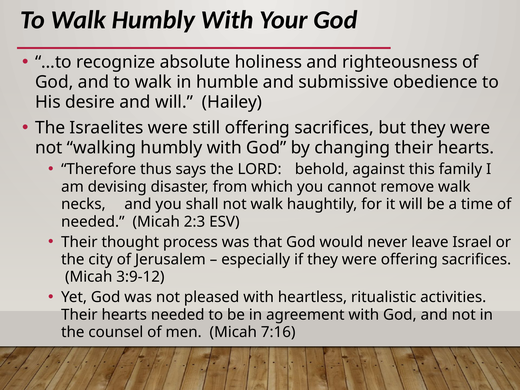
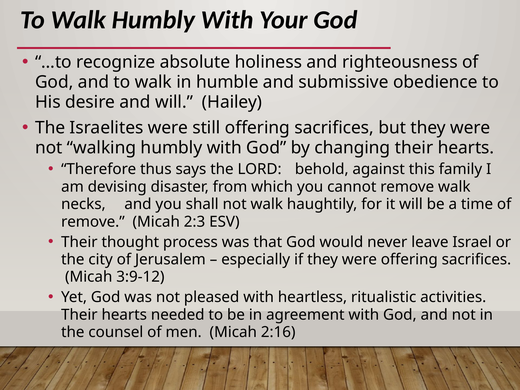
needed at (93, 222): needed -> remove
7:16: 7:16 -> 2:16
